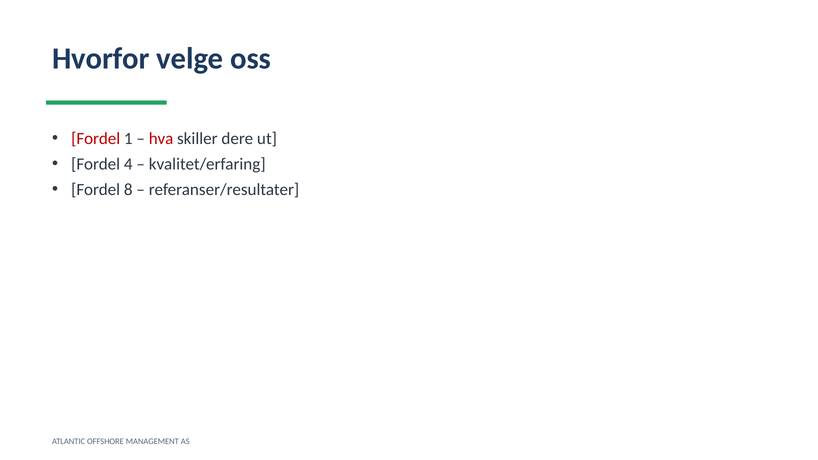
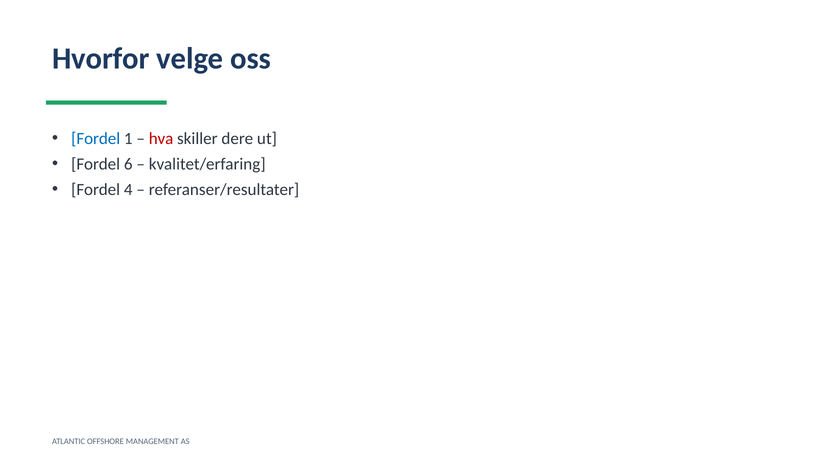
Fordel at (96, 139) colour: red -> blue
4: 4 -> 6
8: 8 -> 4
